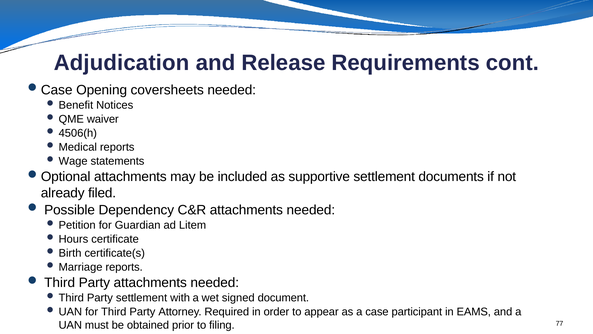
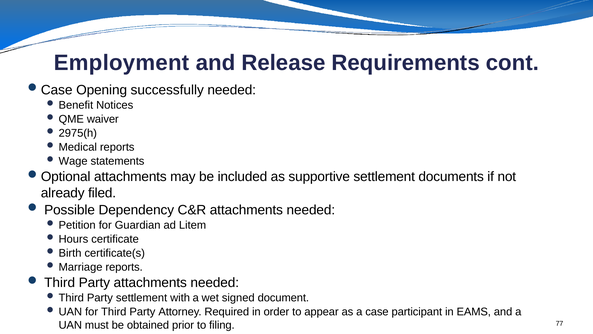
Adjudication: Adjudication -> Employment
coversheets: coversheets -> successfully
4506(h: 4506(h -> 2975(h
